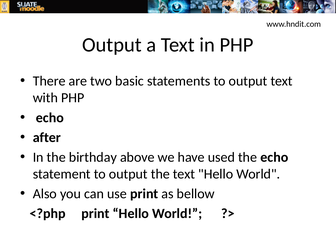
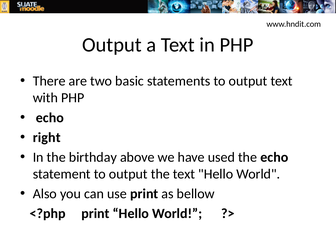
after: after -> right
